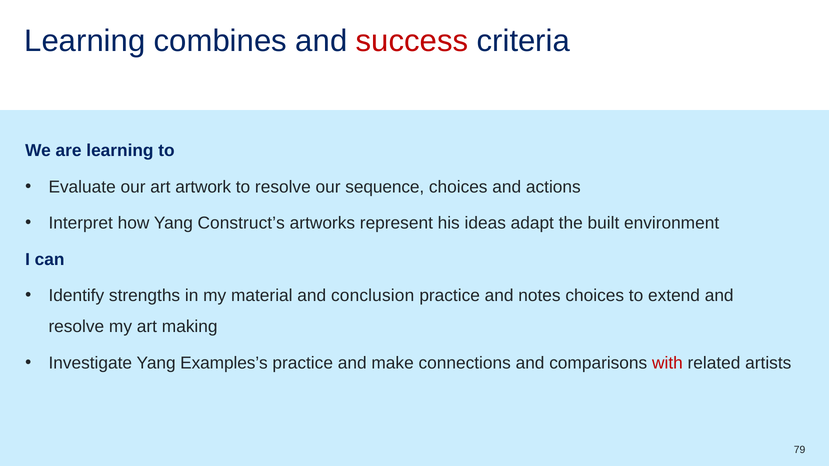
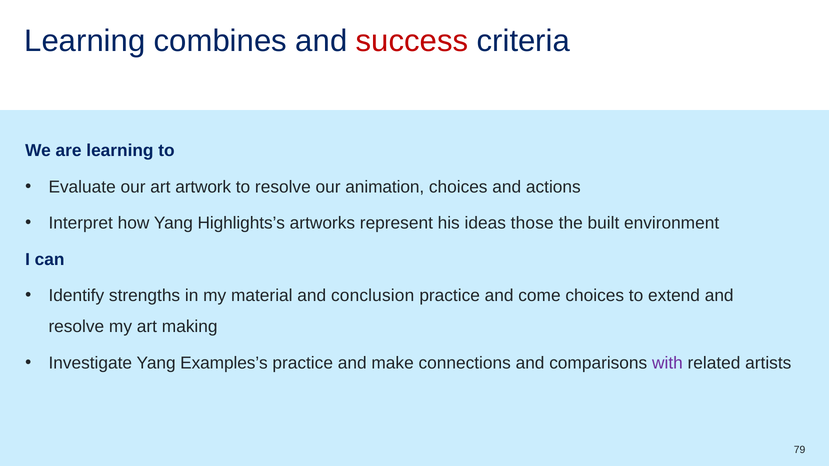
sequence: sequence -> animation
Construct’s: Construct’s -> Highlights’s
adapt: adapt -> those
notes: notes -> come
with colour: red -> purple
